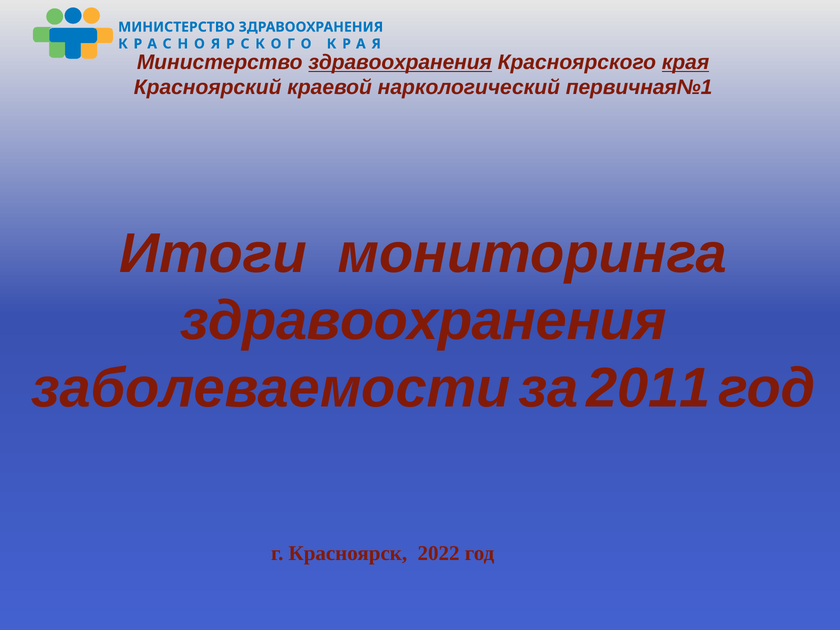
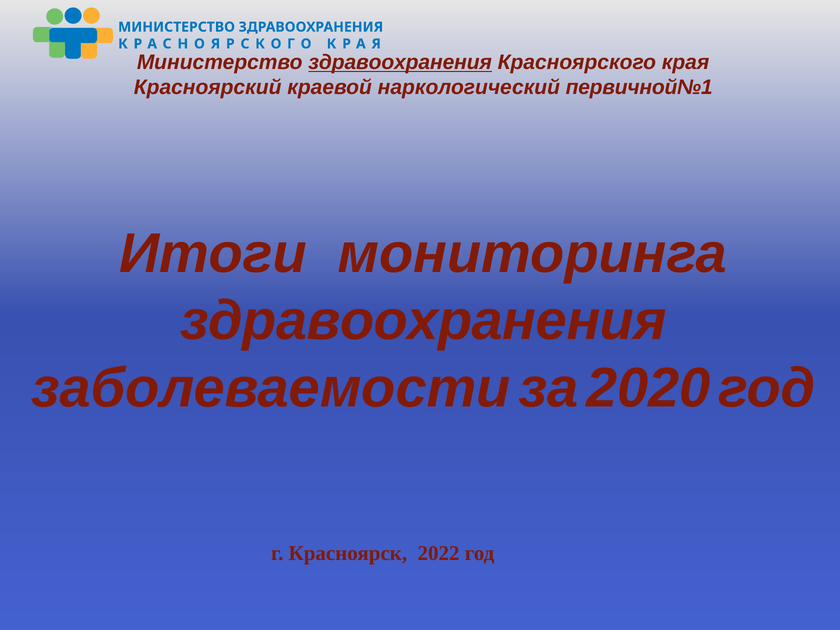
края underline: present -> none
первичная№1: первичная№1 -> первичной№1
2011: 2011 -> 2020
